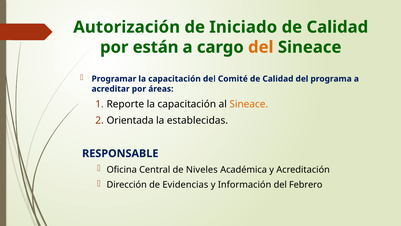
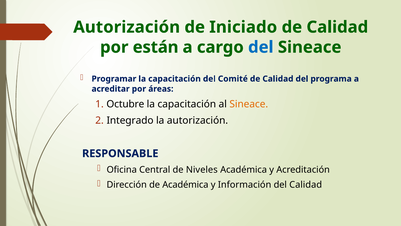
del at (261, 47) colour: orange -> blue
Reporte: Reporte -> Octubre
Orientada: Orientada -> Integrado
la establecidas: establecidas -> autorización
de Evidencias: Evidencias -> Académica
del Febrero: Febrero -> Calidad
